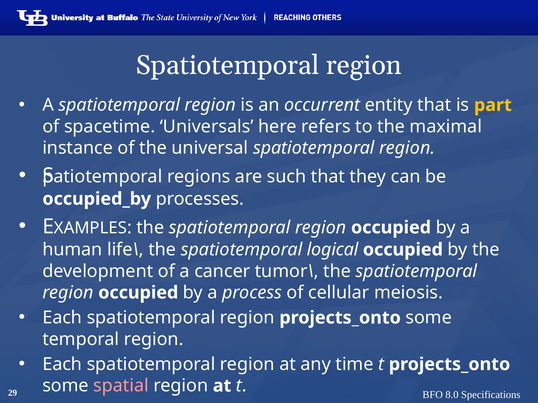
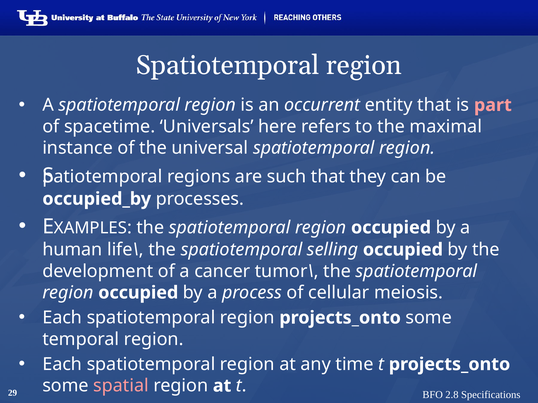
part colour: yellow -> pink
logical: logical -> selling
8.0: 8.0 -> 2.8
